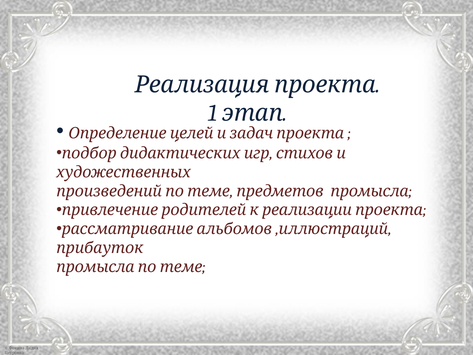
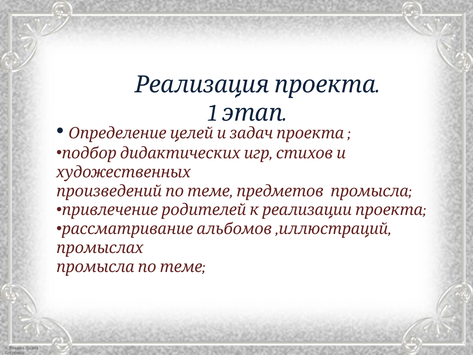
прибауток: прибауток -> промыслах
